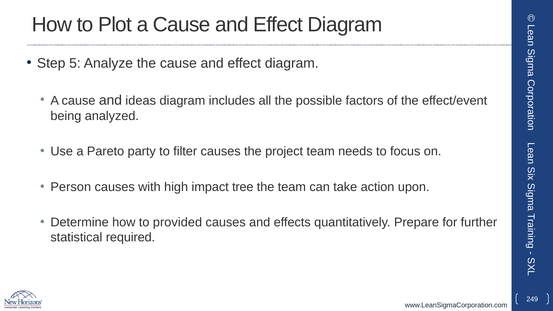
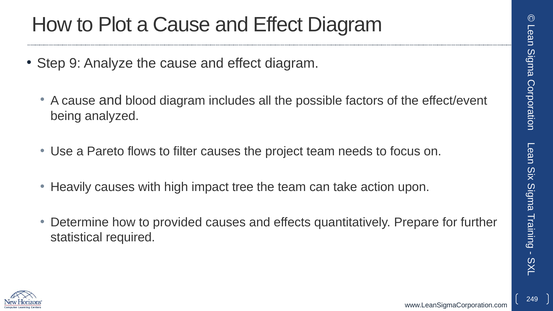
5: 5 -> 9
ideas: ideas -> blood
party: party -> flows
Person: Person -> Heavily
